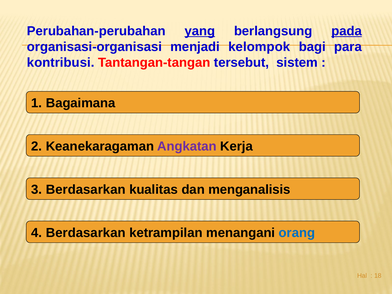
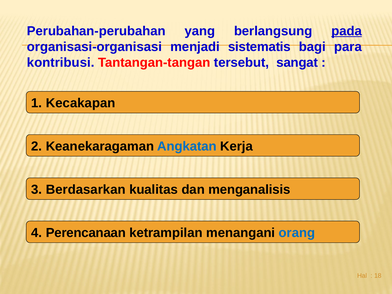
yang underline: present -> none
kelompok: kelompok -> sistematis
sistem: sistem -> sangat
Bagaimana: Bagaimana -> Kecakapan
Angkatan colour: purple -> blue
Berdasarkan at (86, 233): Berdasarkan -> Perencanaan
